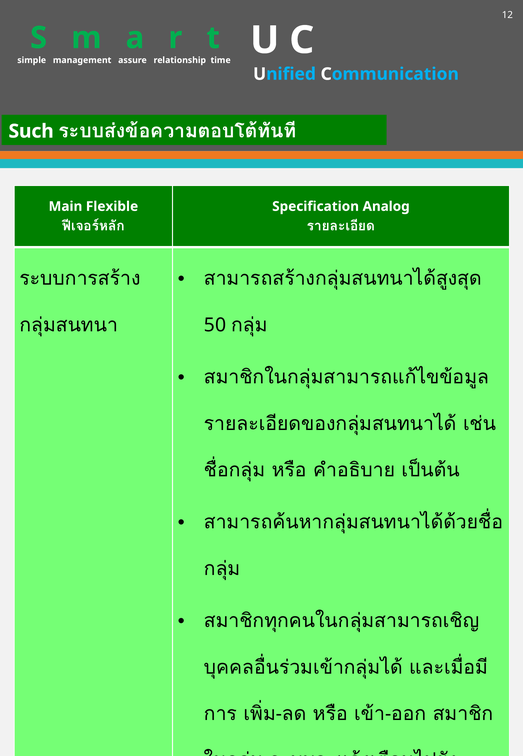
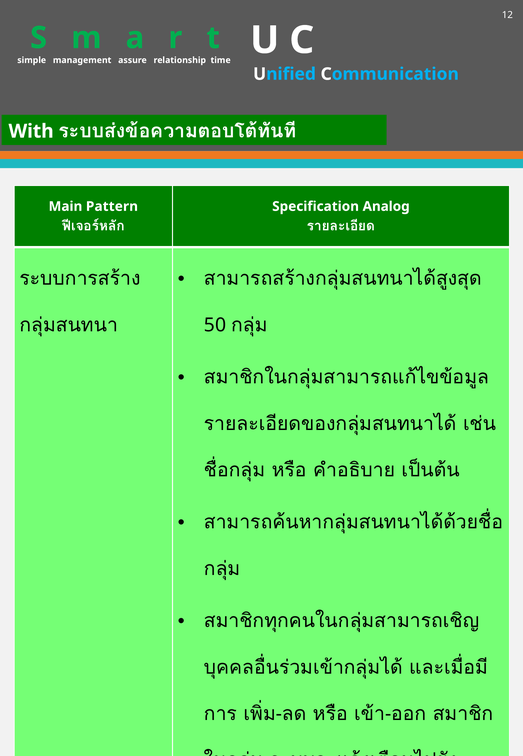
Such: Such -> With
Flexible: Flexible -> Pattern
